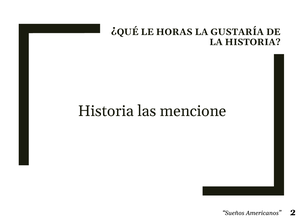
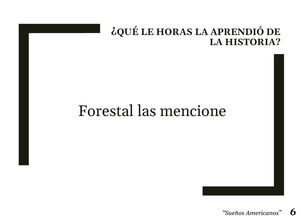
GUSTARÍA: GUSTARÍA -> APRENDIÓ
Historia at (106, 111): Historia -> Forestal
2: 2 -> 6
